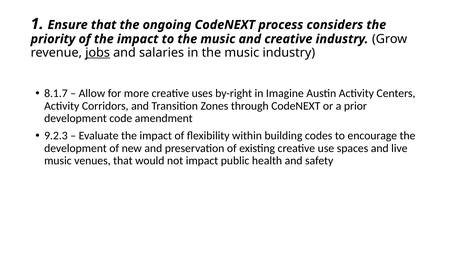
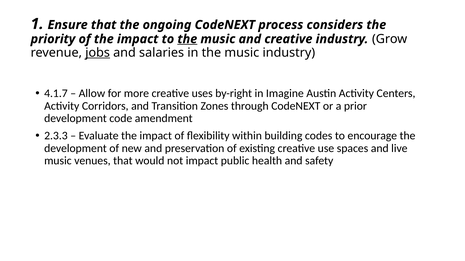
the at (187, 39) underline: none -> present
8.1.7: 8.1.7 -> 4.1.7
9.2.3: 9.2.3 -> 2.3.3
